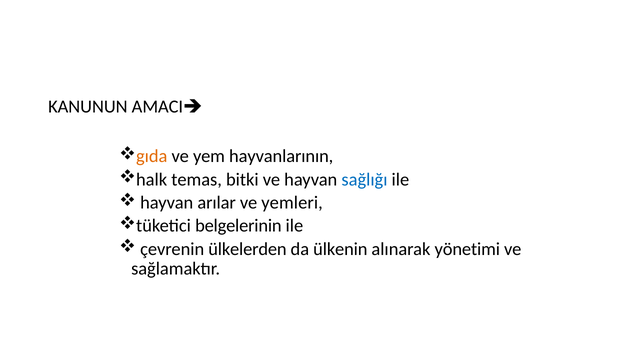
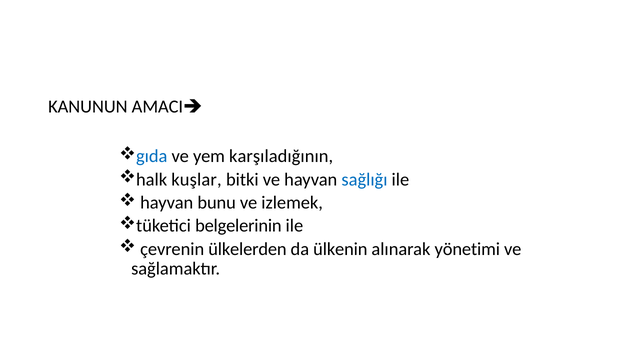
gıda colour: orange -> blue
hayvanlarının: hayvanlarının -> karşıladığının
temas: temas -> kuşlar
arılar: arılar -> bunu
yemleri: yemleri -> izlemek
